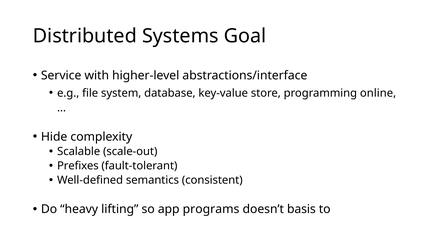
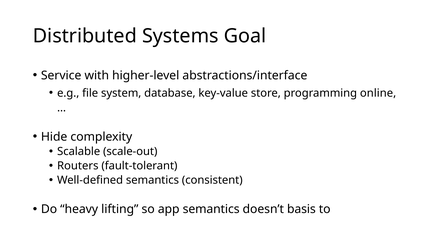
Prefixes: Prefixes -> Routers
app programs: programs -> semantics
